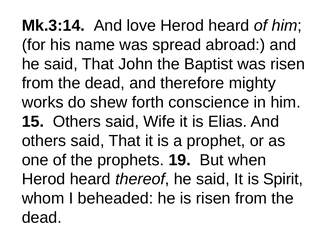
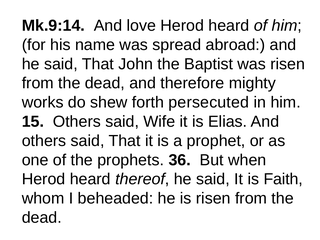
Mk.3:14: Mk.3:14 -> Mk.9:14
conscience: conscience -> persecuted
19: 19 -> 36
Spirit: Spirit -> Faith
